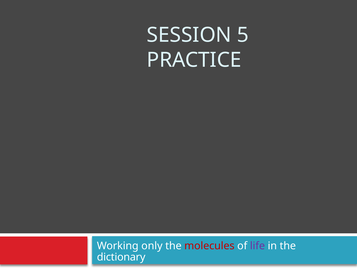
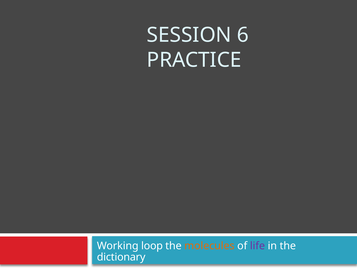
5: 5 -> 6
only: only -> loop
molecules colour: red -> orange
